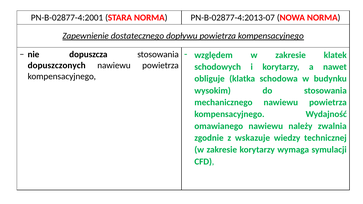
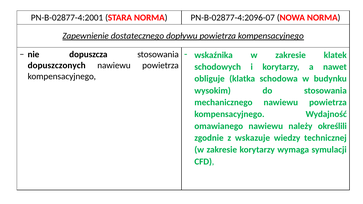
PN-B-02877-4:2013-07: PN-B-02877-4:2013-07 -> PN-B-02877-4:2096-07
względem: względem -> wskaźnika
zwalnia: zwalnia -> określili
